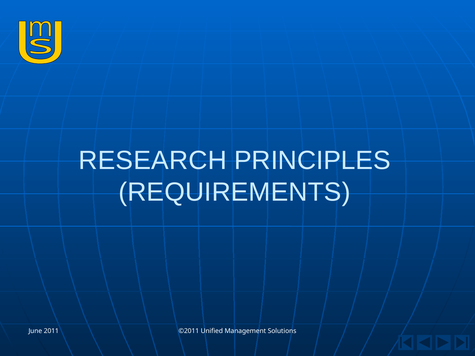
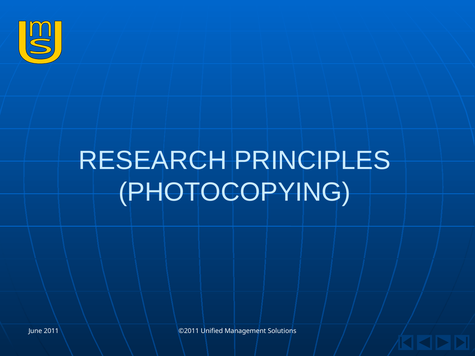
REQUIREMENTS: REQUIREMENTS -> PHOTOCOPYING
